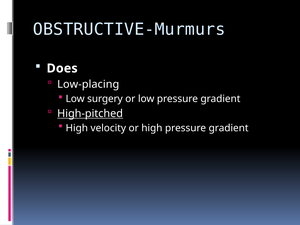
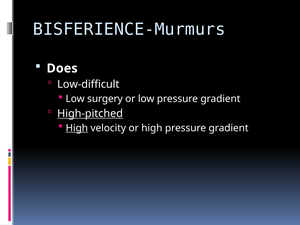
OBSTRUCTIVE-Murmurs: OBSTRUCTIVE-Murmurs -> BISFERIENCE-Murmurs
Low-placing: Low-placing -> Low-difficult
High at (77, 128) underline: none -> present
